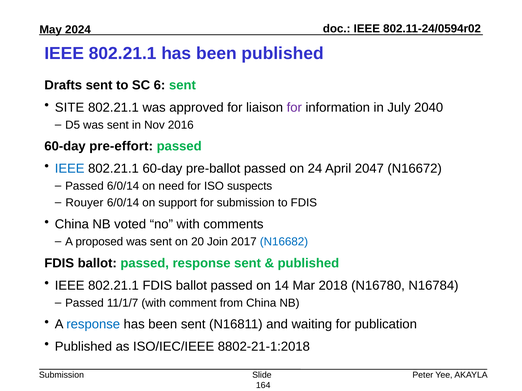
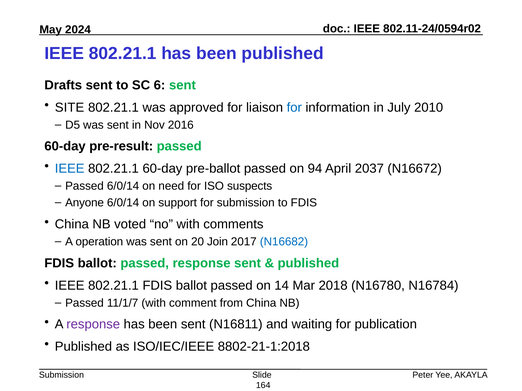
for at (294, 108) colour: purple -> blue
2040: 2040 -> 2010
pre-effort: pre-effort -> pre-result
24: 24 -> 94
2047: 2047 -> 2037
Rouyer: Rouyer -> Anyone
proposed: proposed -> operation
response at (93, 325) colour: blue -> purple
